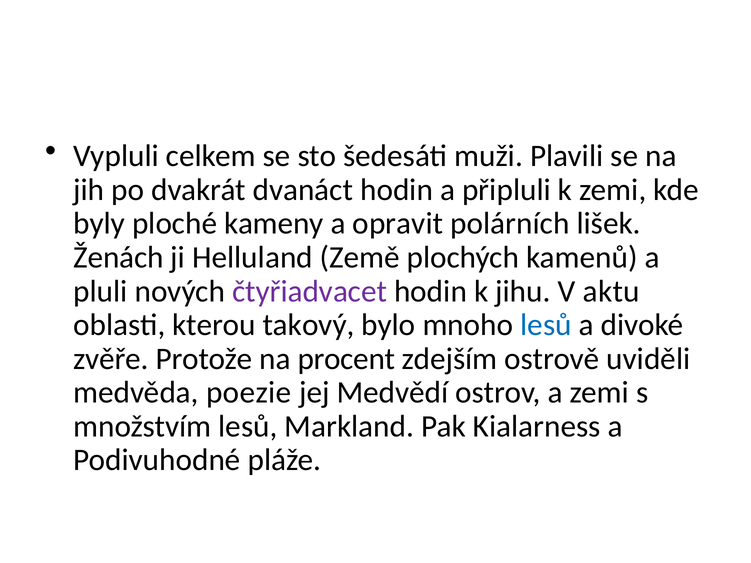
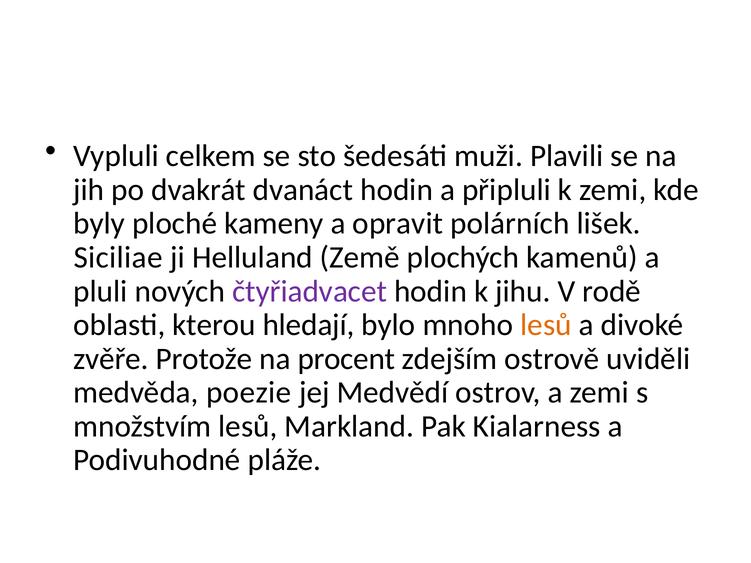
Ženách: Ženách -> Siciliae
aktu: aktu -> rodě
takový: takový -> hledají
lesů at (546, 325) colour: blue -> orange
